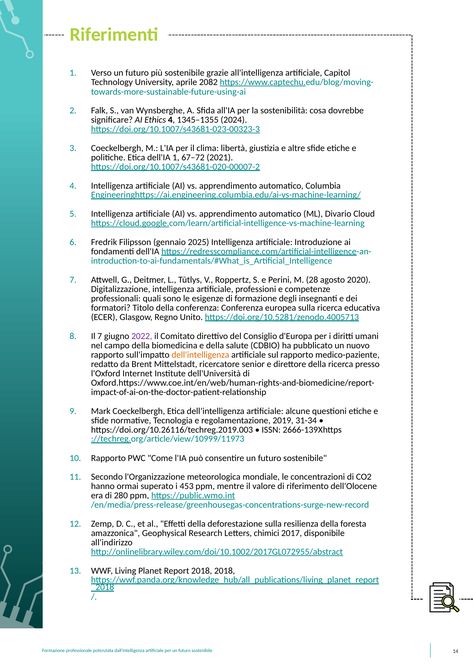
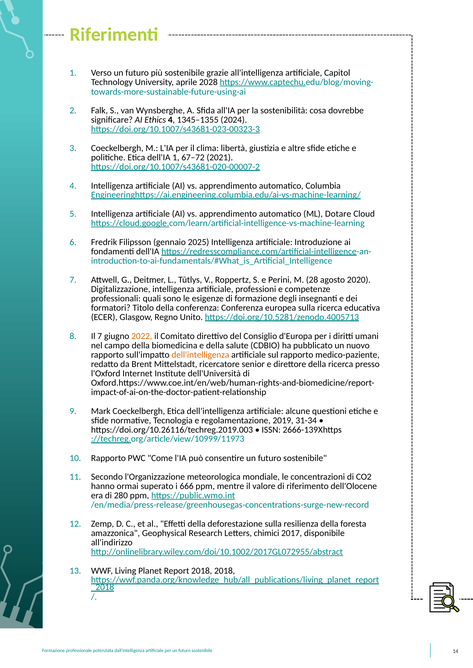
2082: 2082 -> 2028
Divario: Divario -> Dotare
2022 colour: purple -> orange
453: 453 -> 666
